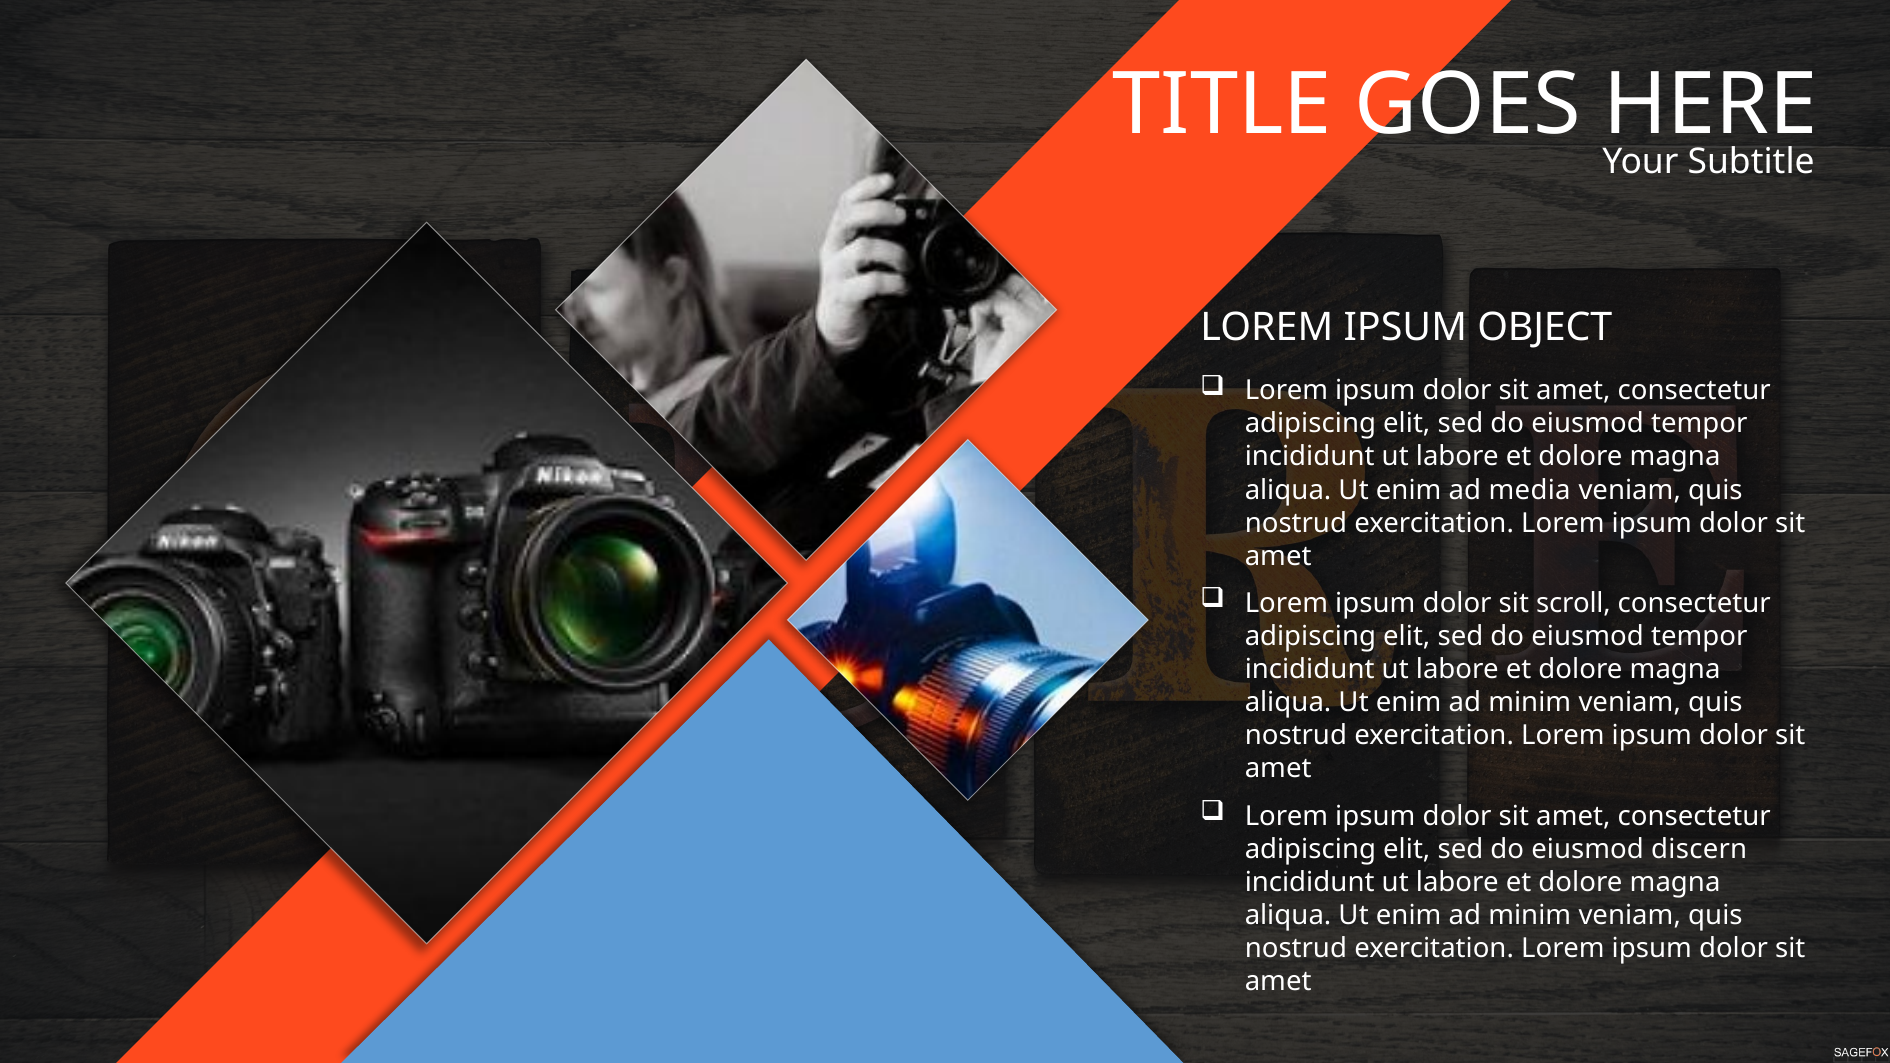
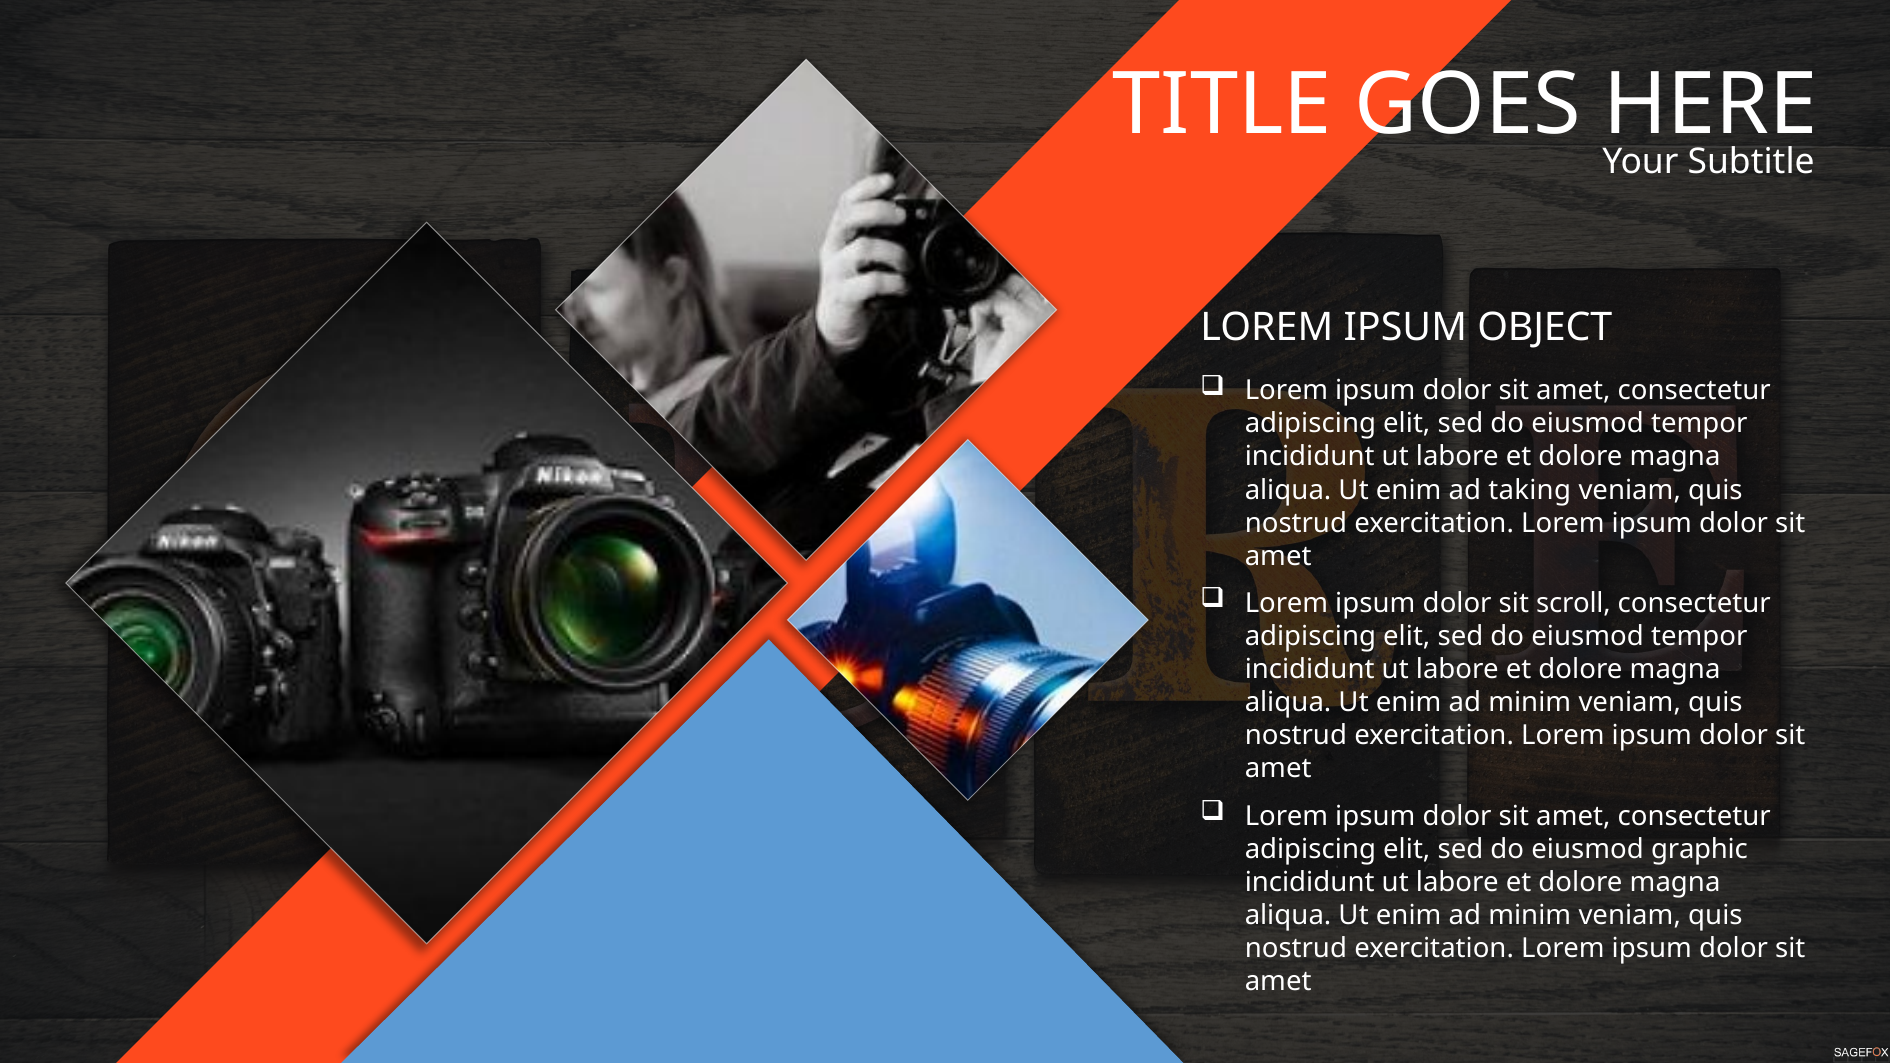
media: media -> taking
discern: discern -> graphic
